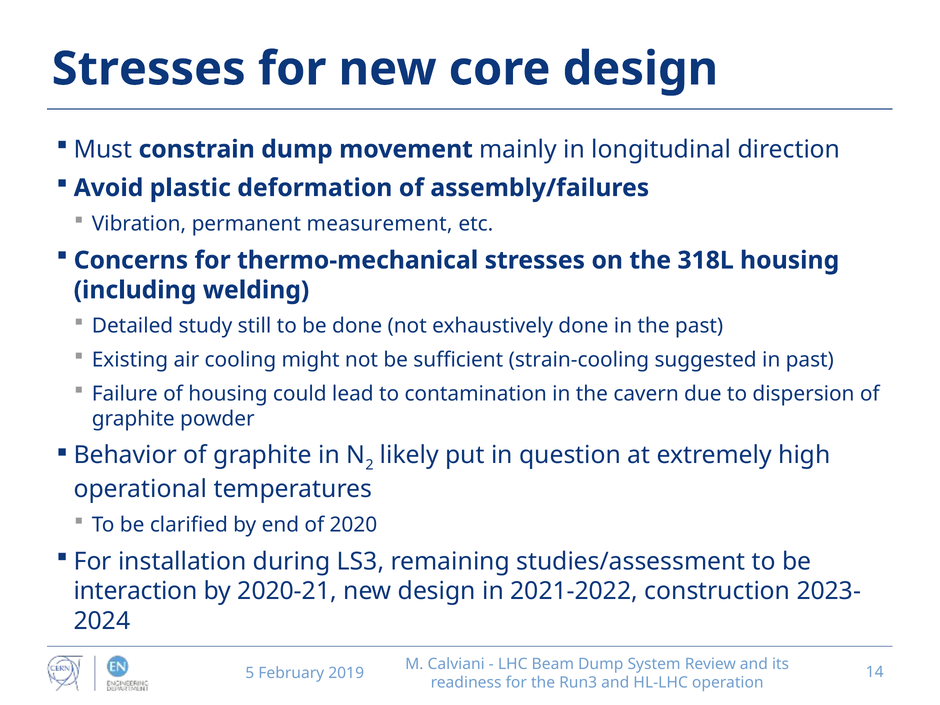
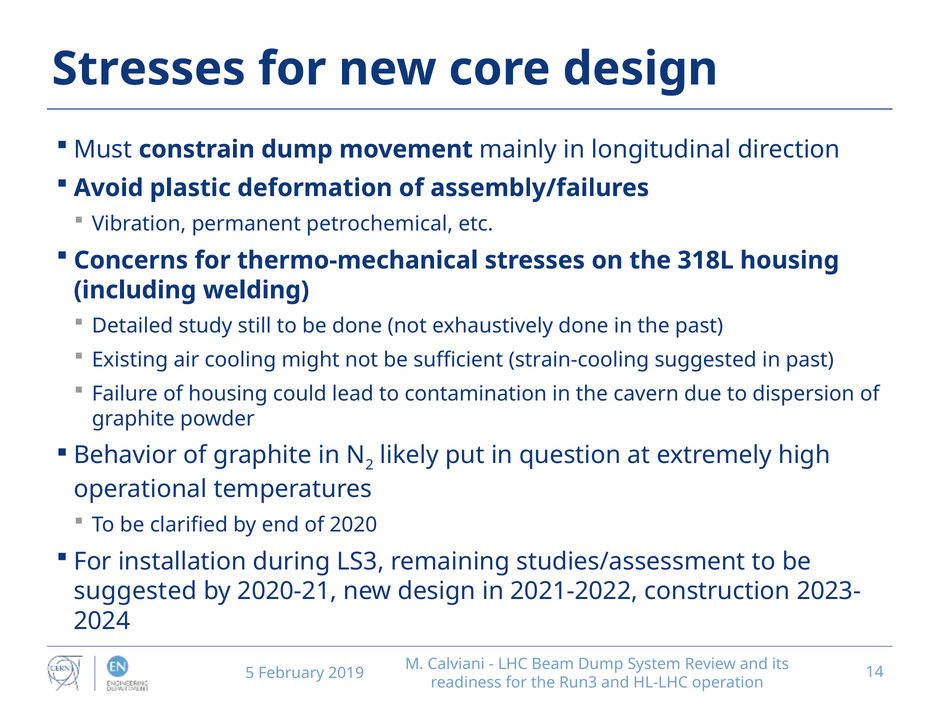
measurement: measurement -> petrochemical
interaction at (136, 591): interaction -> suggested
